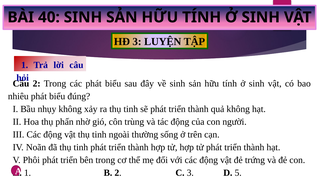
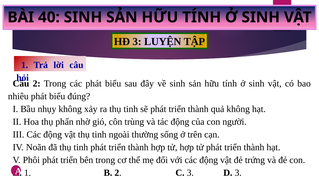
D 5: 5 -> 3
